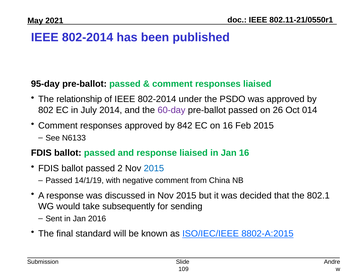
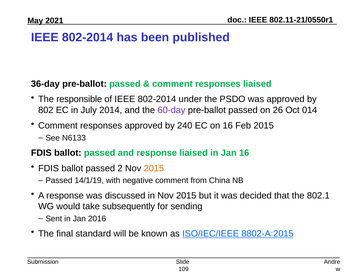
95-day: 95-day -> 36-day
relationship: relationship -> responsible
842: 842 -> 240
2015 at (154, 168) colour: blue -> orange
